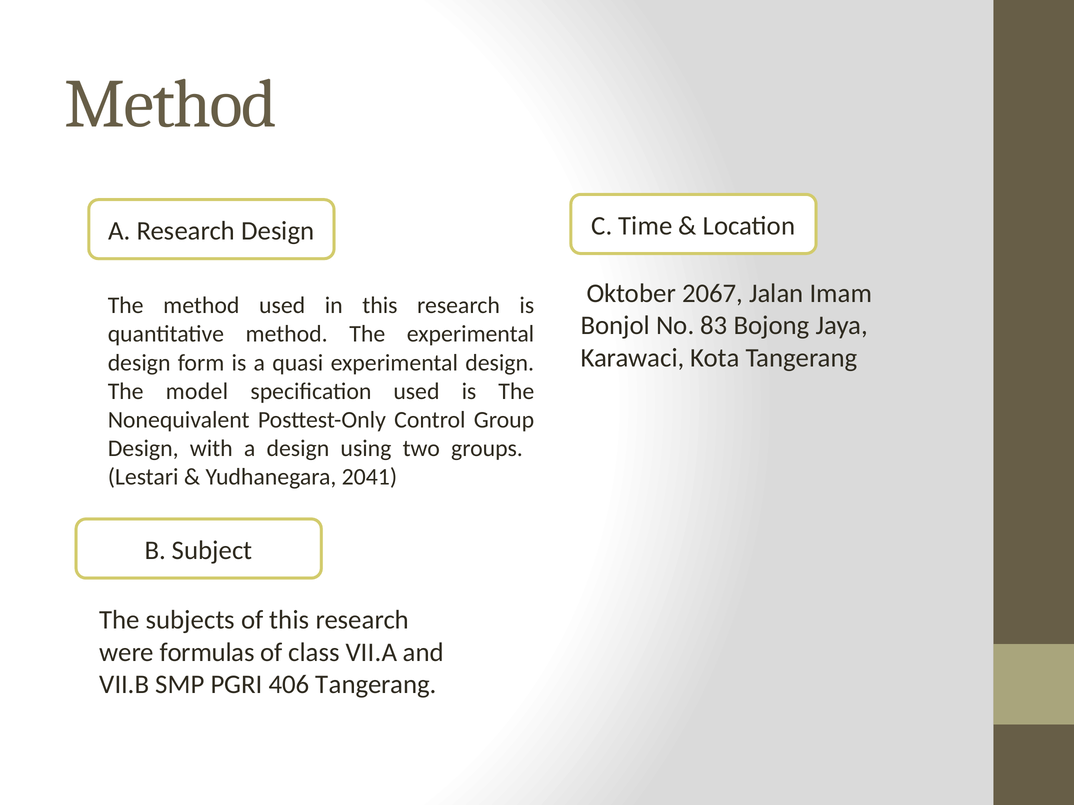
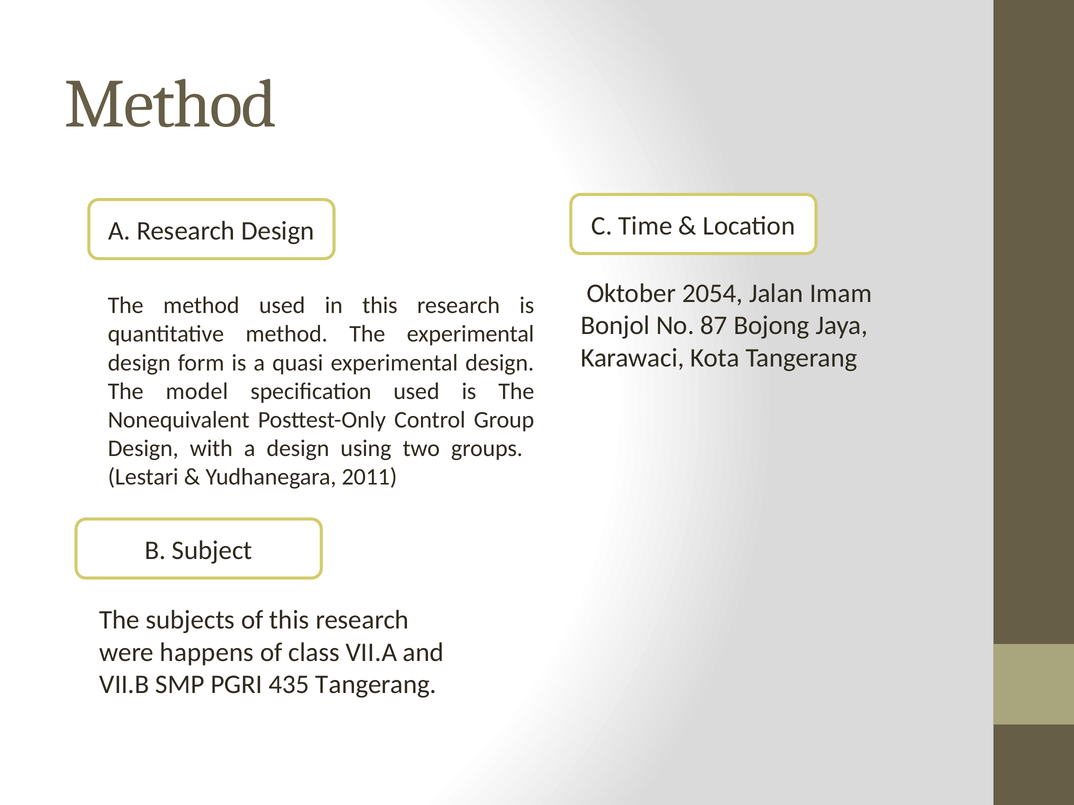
2067: 2067 -> 2054
83: 83 -> 87
2041: 2041 -> 2011
formulas: formulas -> happens
406: 406 -> 435
